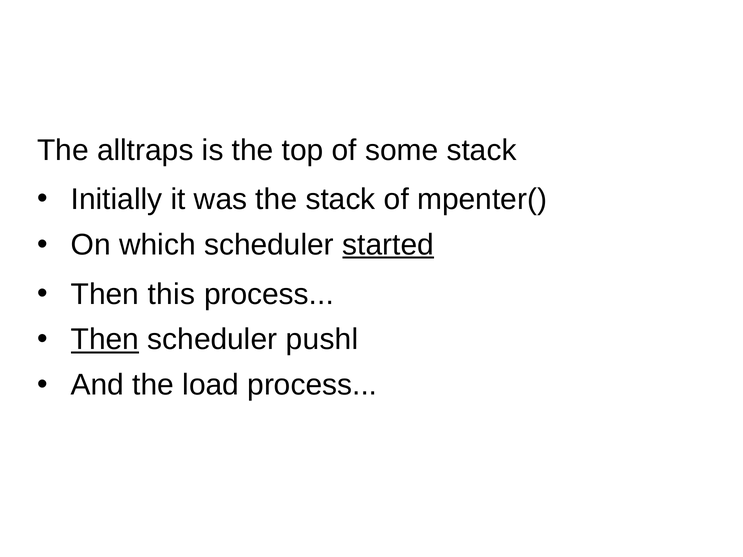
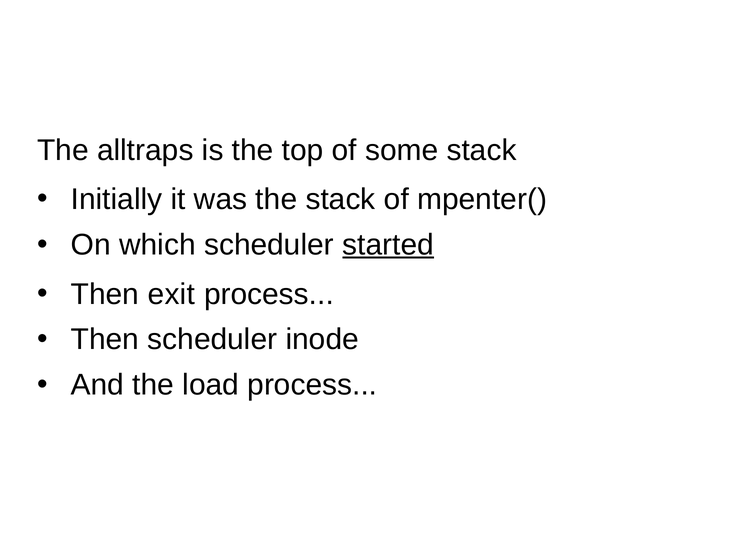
this: this -> exit
Then at (105, 340) underline: present -> none
pushl: pushl -> inode
